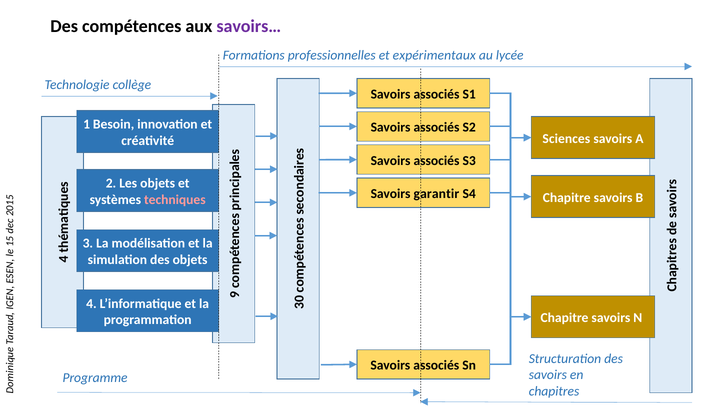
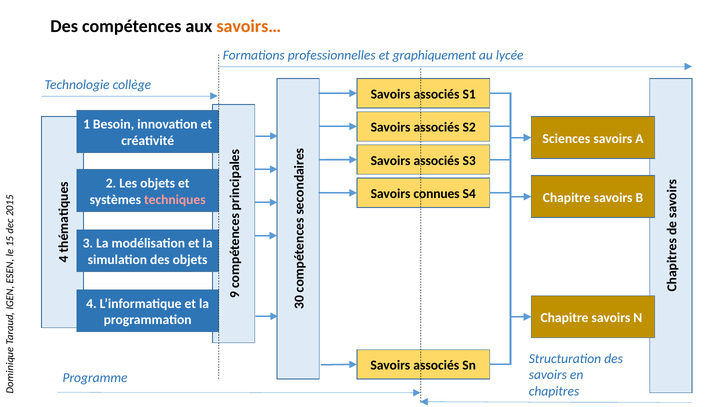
savoirs… colour: purple -> orange
expérimentaux: expérimentaux -> graphiquement
garantir: garantir -> connues
